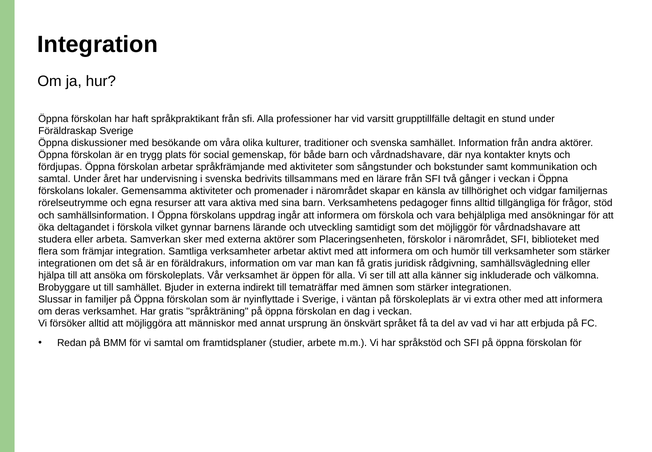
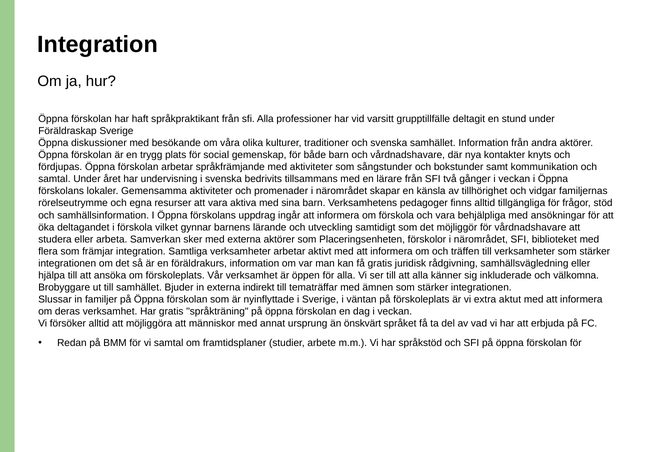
humör: humör -> träffen
other: other -> aktut
